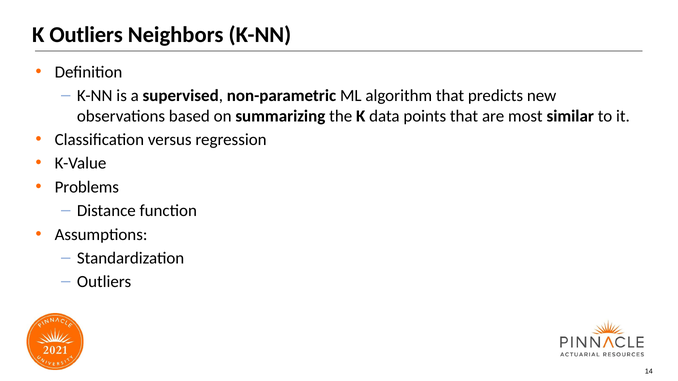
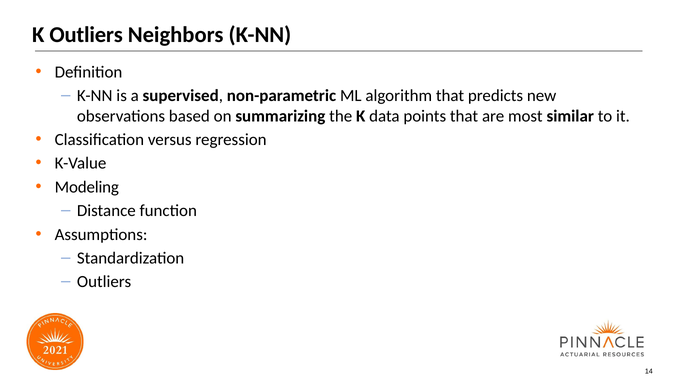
Problems: Problems -> Modeling
